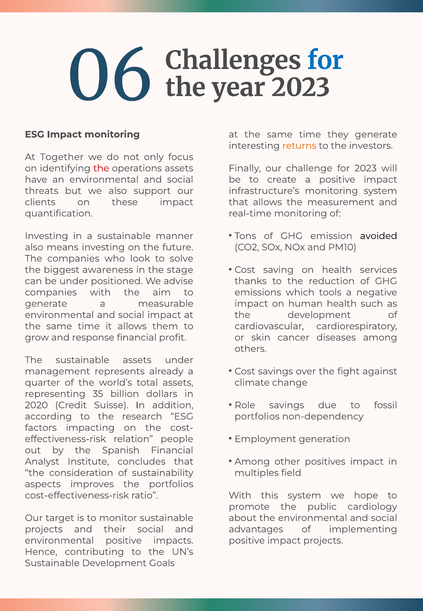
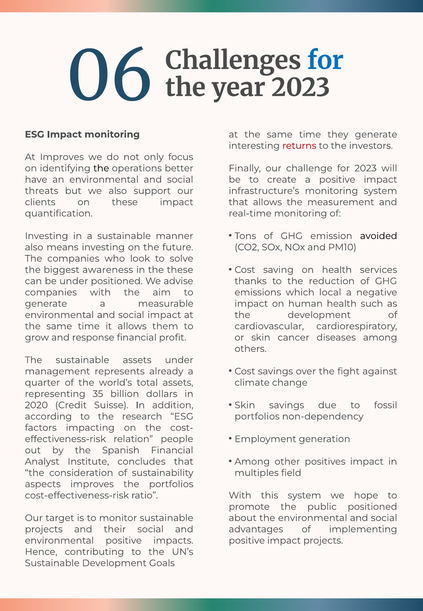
returns colour: orange -> red
At Together: Together -> Improves
the at (101, 168) colour: red -> black
operations assets: assets -> better
the stage: stage -> these
tools: tools -> local
Role at (245, 405): Role -> Skin
public cardiology: cardiology -> positioned
